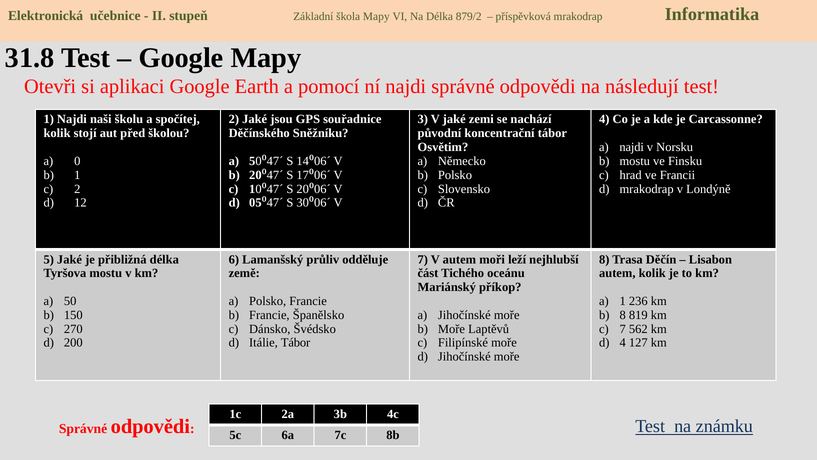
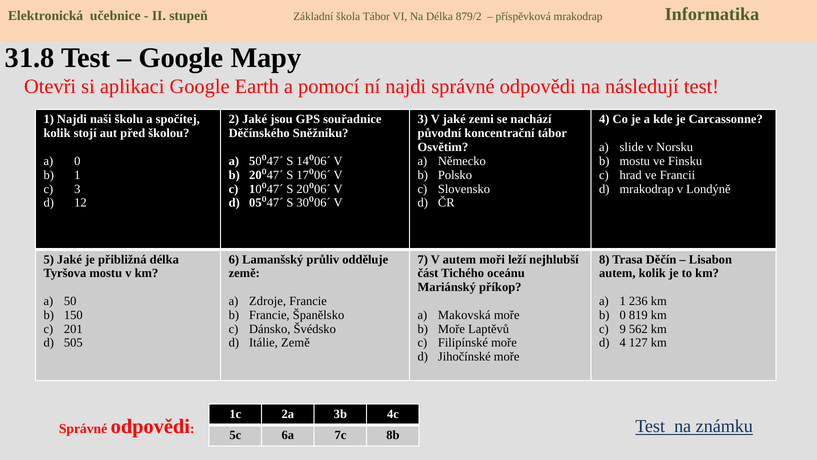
škola Mapy: Mapy -> Tábor
a najdi: najdi -> slide
2 at (77, 189): 2 -> 3
a Polsko: Polsko -> Zdroje
a Jihočínské: Jihočínské -> Makovská
8 at (623, 315): 8 -> 0
270: 270 -> 201
7 at (623, 329): 7 -> 9
200: 200 -> 505
Itálie Tábor: Tábor -> Země
